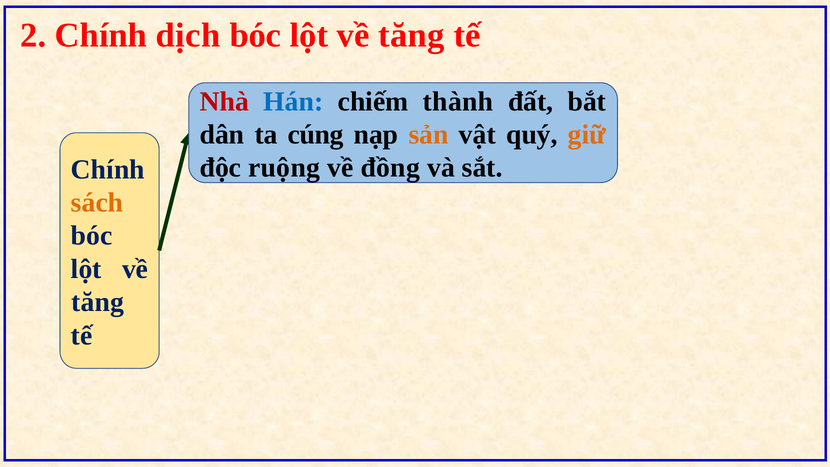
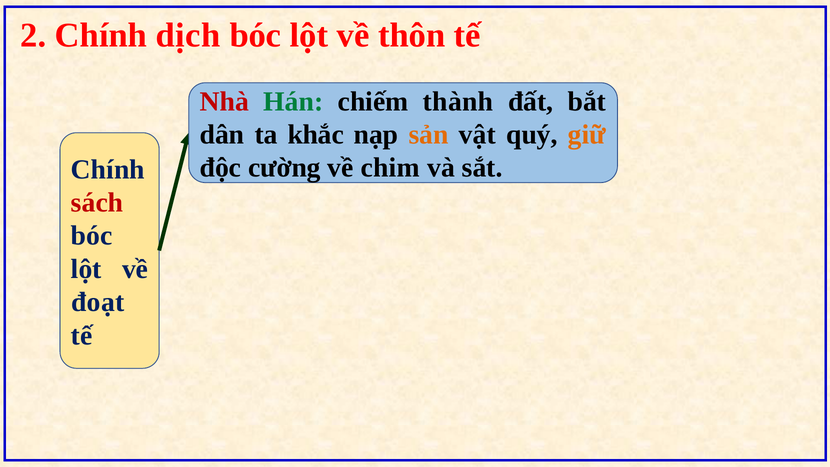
tăng at (411, 35): tăng -> thôn
Hán colour: blue -> green
cúng: cúng -> khắc
ruộng: ruộng -> cường
đồng: đồng -> chim
sách colour: orange -> red
tăng at (98, 302): tăng -> đoạt
